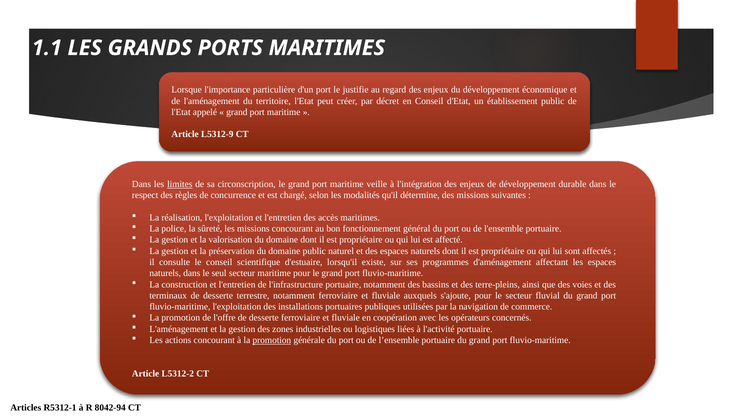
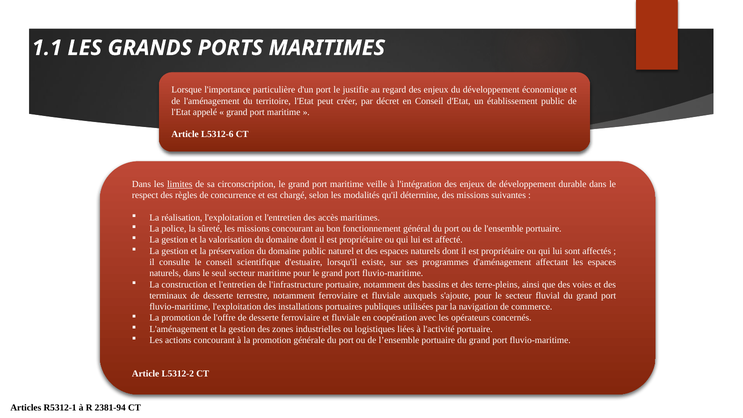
L5312-9: L5312-9 -> L5312-6
promotion at (272, 340) underline: present -> none
8042-94: 8042-94 -> 2381-94
